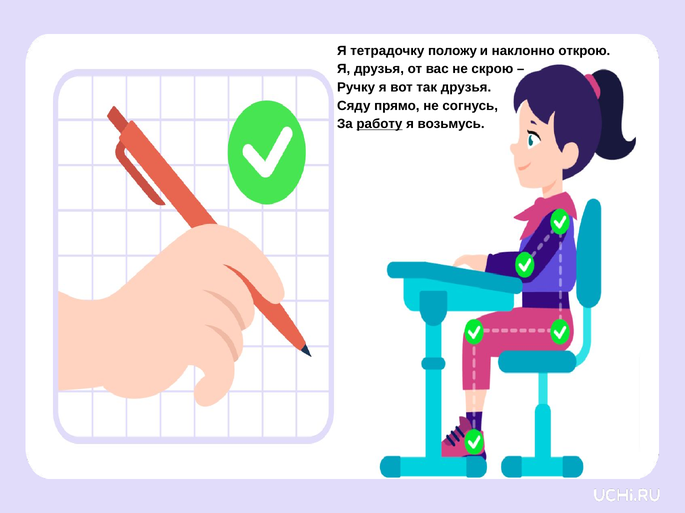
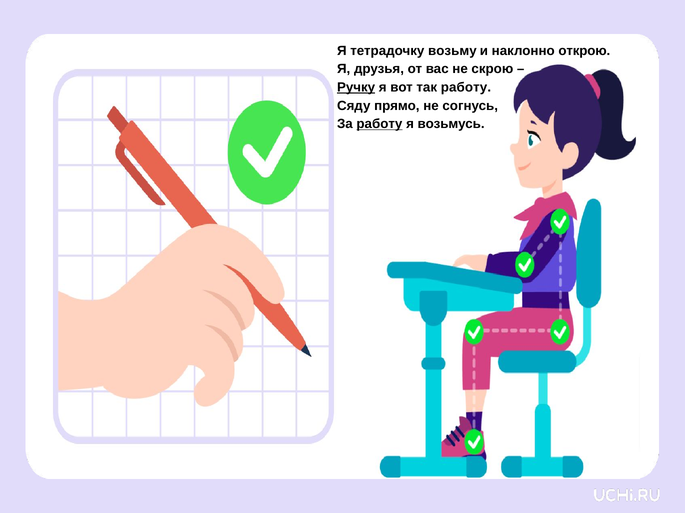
положу: положу -> возьму
Ручку underline: none -> present
так друзья: друзья -> работу
